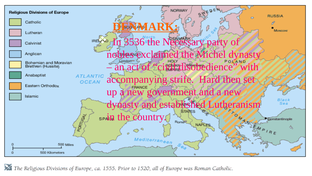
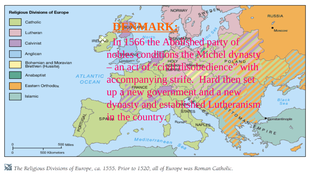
3536: 3536 -> 1566
Necessary: Necessary -> Abolished
exclaimed: exclaimed -> conditions
